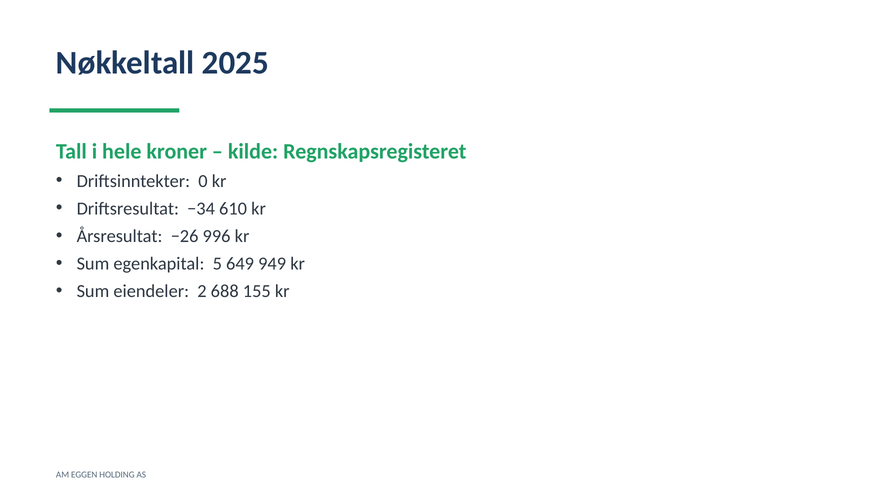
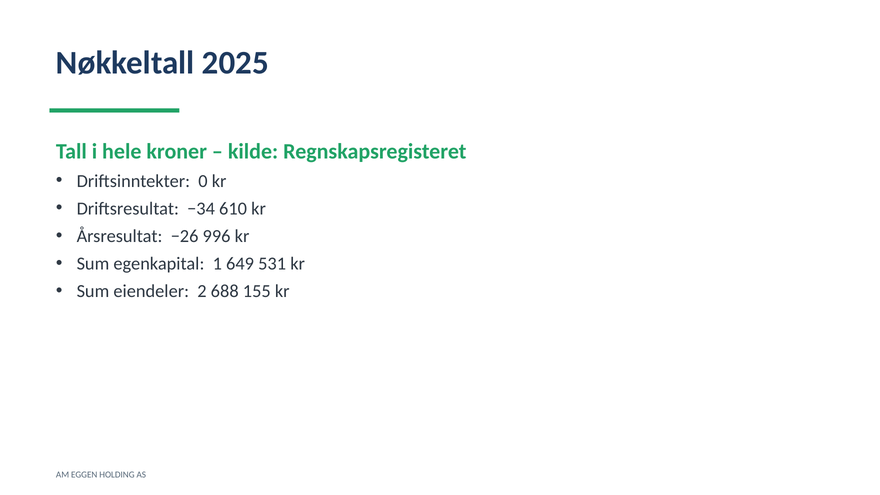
5: 5 -> 1
949: 949 -> 531
